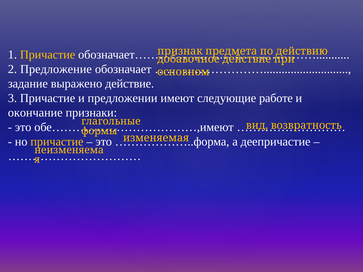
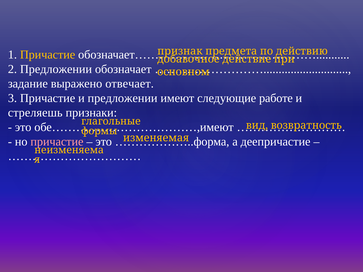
2 Предложение: Предложение -> Предложении
выражено действие: действие -> отвечает
окончание: окончание -> стреляешь
причастие at (57, 142) colour: yellow -> pink
